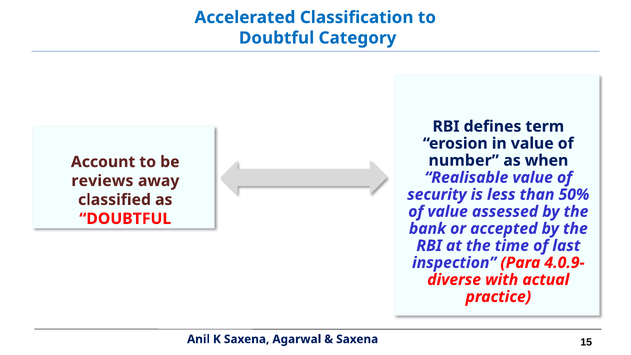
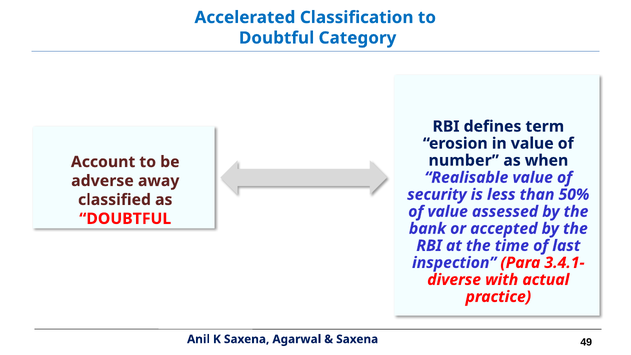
reviews: reviews -> adverse
4.0.9-: 4.0.9- -> 3.4.1-
15: 15 -> 49
